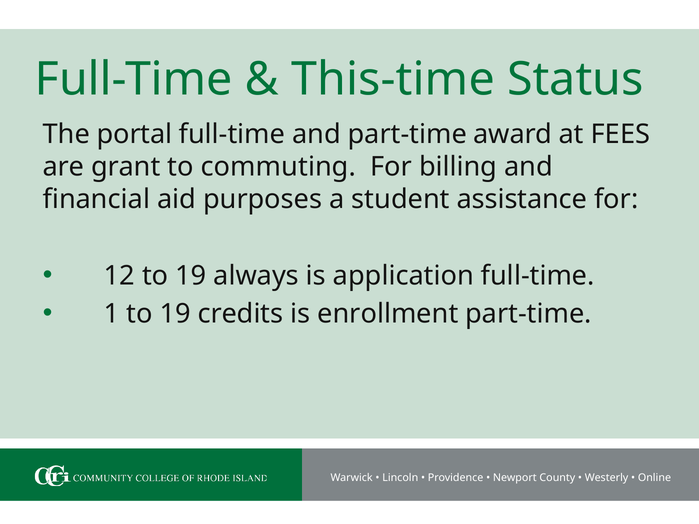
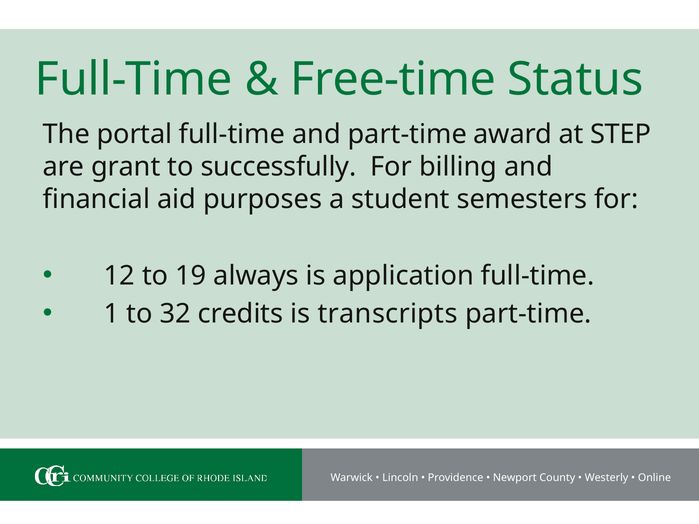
This-time: This-time -> Free-time
FEES: FEES -> STEP
commuting: commuting -> successfully
assistance: assistance -> semesters
1 to 19: 19 -> 32
enrollment: enrollment -> transcripts
